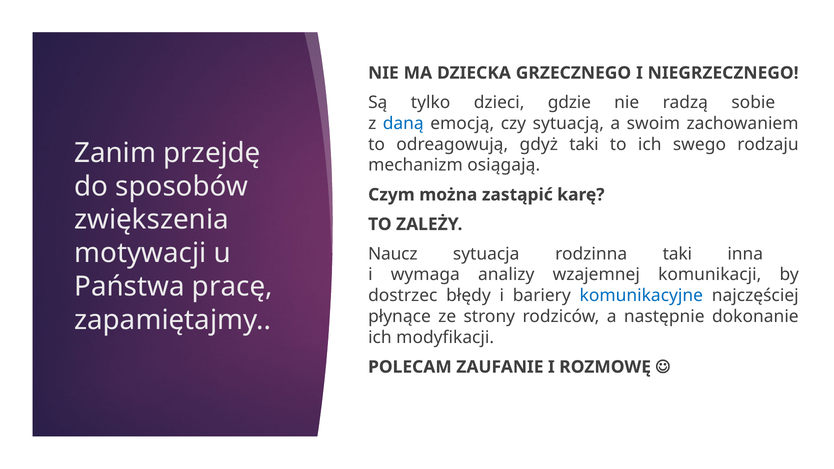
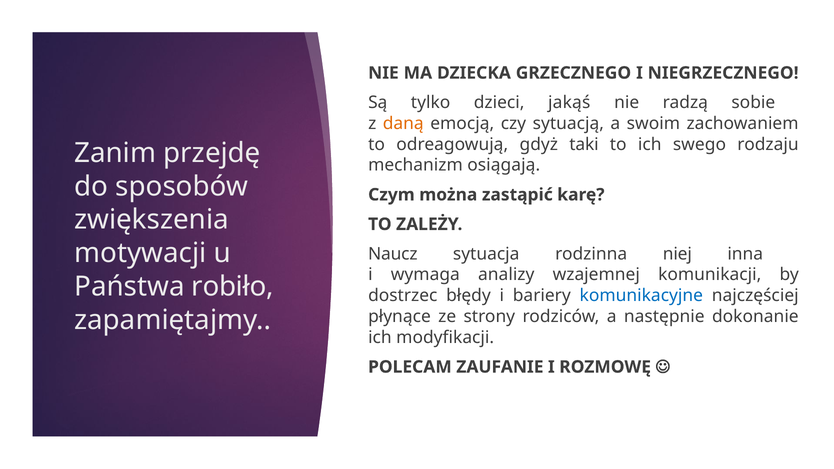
gdzie: gdzie -> jakąś
daną colour: blue -> orange
rodzinna taki: taki -> niej
pracę: pracę -> robiło
